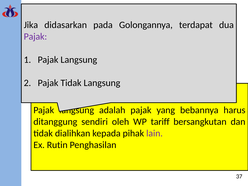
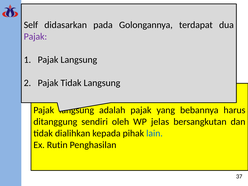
Jika: Jika -> Self
WP tariff: tariff -> jelas
lain colour: purple -> blue
